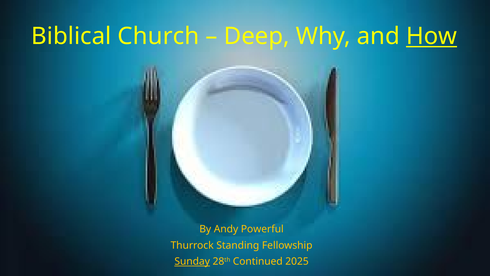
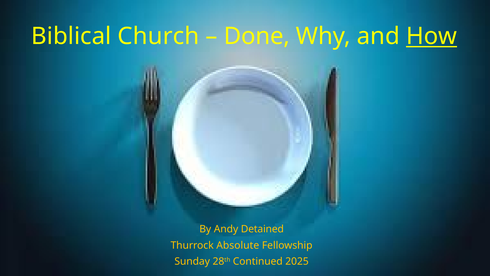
Deep: Deep -> Done
Powerful: Powerful -> Detained
Standing: Standing -> Absolute
Sunday underline: present -> none
